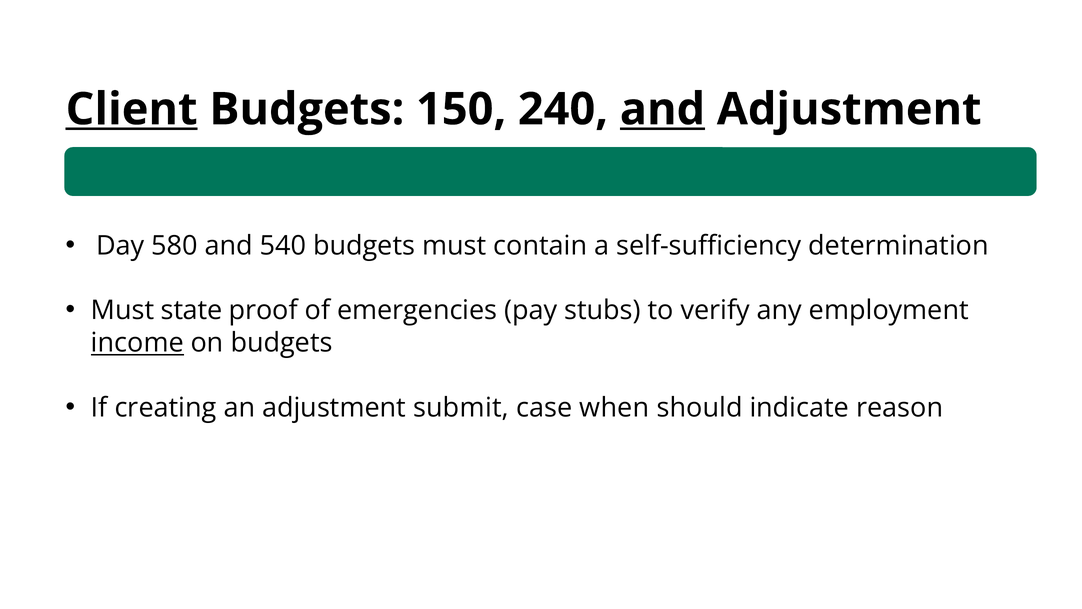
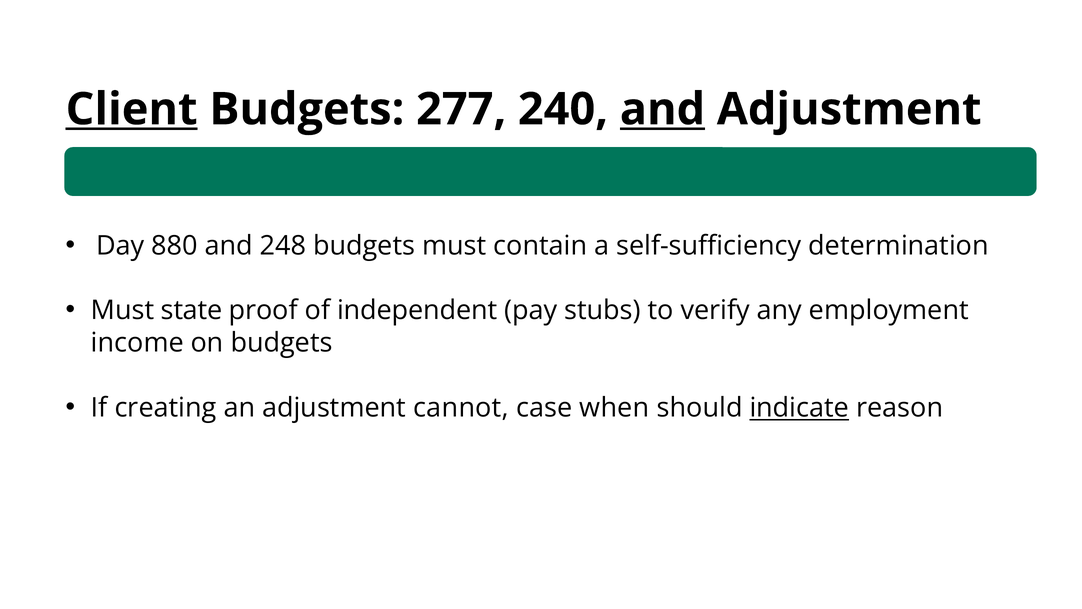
150: 150 -> 277
580: 580 -> 880
540: 540 -> 248
emergencies: emergencies -> independent
income underline: present -> none
submit: submit -> cannot
indicate underline: none -> present
